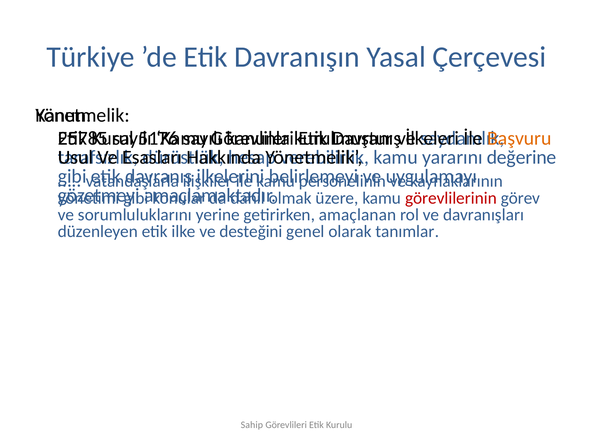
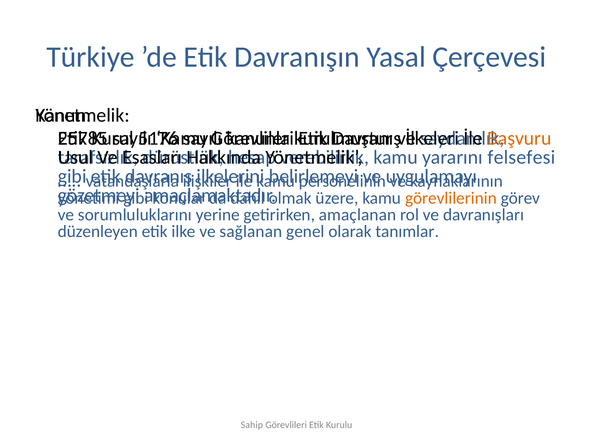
değerine: değerine -> felsefesi
görevlilerinin colour: red -> orange
desteğini: desteğini -> sağlanan
